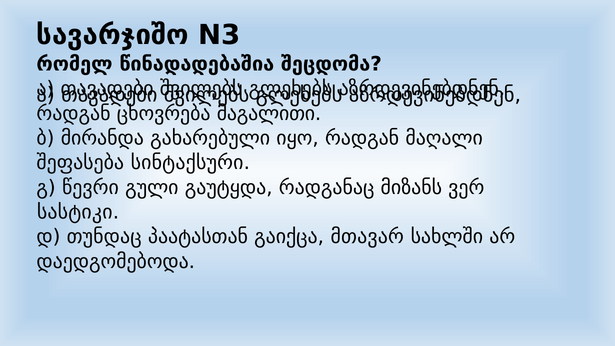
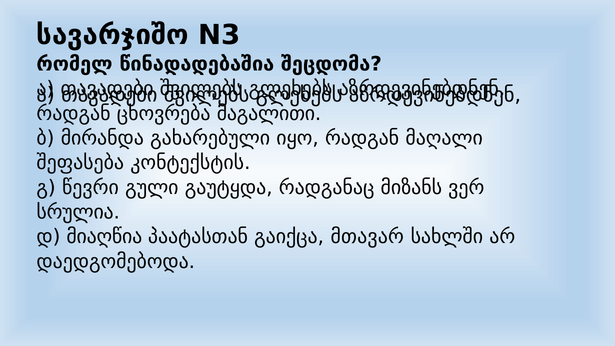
სინტაქსური: სინტაქსური -> კონტექსტის
სასტიკი: სასტიკი -> სრულია
თუნდაც: თუნდაც -> მიაღწია
